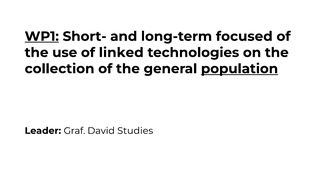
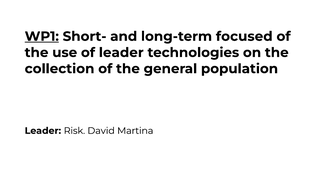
of linked: linked -> leader
population underline: present -> none
Graf: Graf -> Risk
Studies: Studies -> Martina
